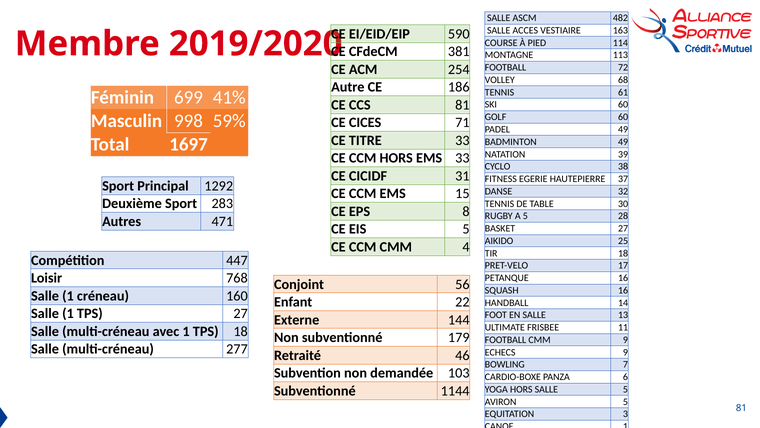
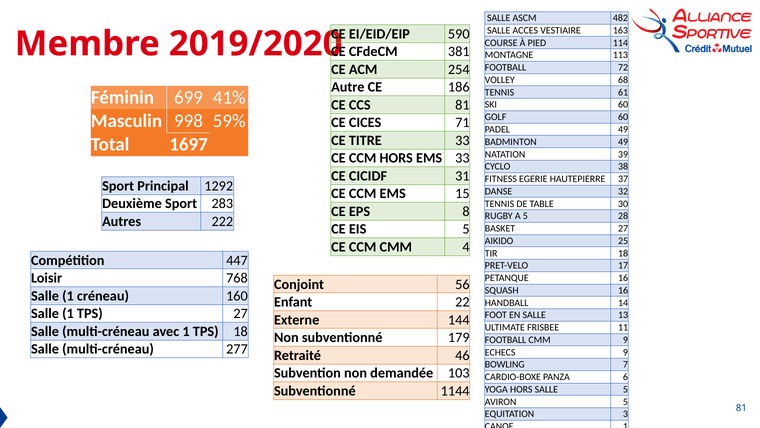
471: 471 -> 222
